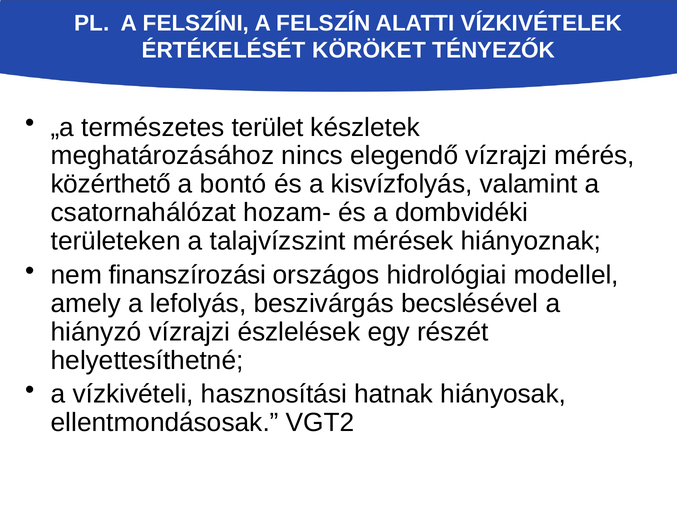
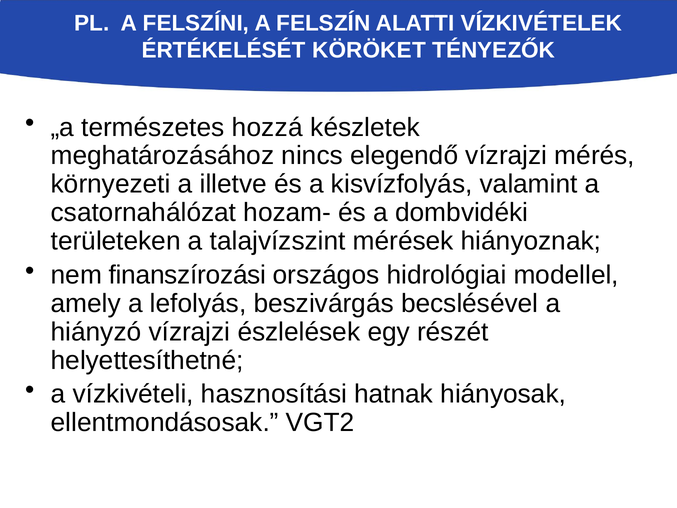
terület: terület -> hozzá
közérthető: közérthető -> környezeti
bontó: bontó -> illetve
